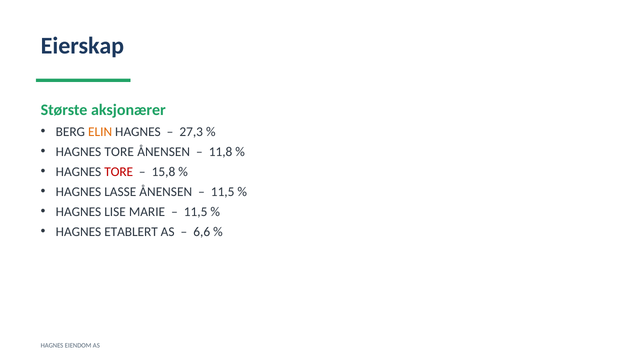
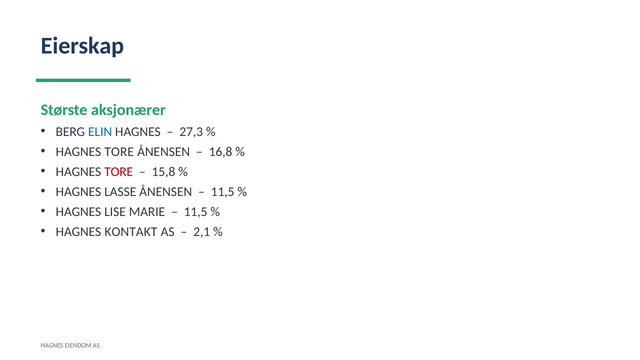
ELIN colour: orange -> blue
11,8: 11,8 -> 16,8
ETABLERT: ETABLERT -> KONTAKT
6,6: 6,6 -> 2,1
